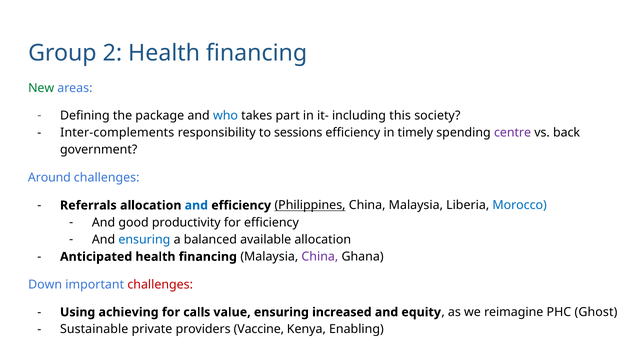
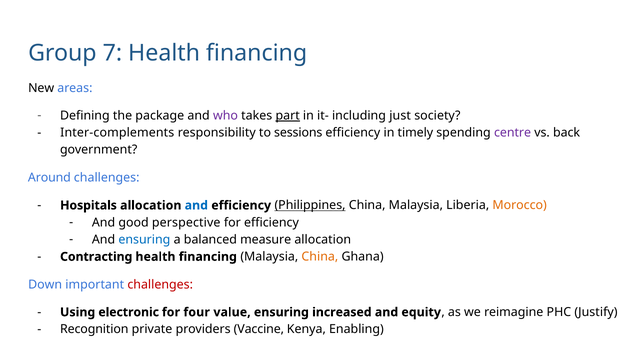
2: 2 -> 7
New colour: green -> black
who colour: blue -> purple
part underline: none -> present
this: this -> just
Referrals: Referrals -> Hospitals
Morocco colour: blue -> orange
productivity: productivity -> perspective
available: available -> measure
Anticipated: Anticipated -> Contracting
China at (320, 257) colour: purple -> orange
achieving: achieving -> electronic
calls: calls -> four
Ghost: Ghost -> Justify
Sustainable: Sustainable -> Recognition
